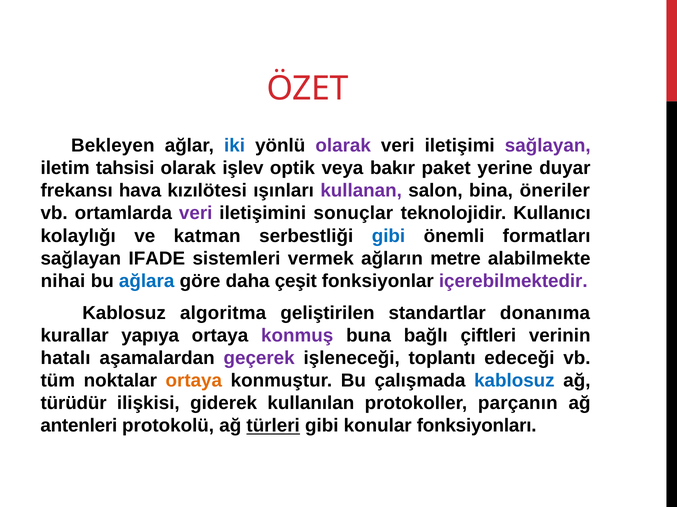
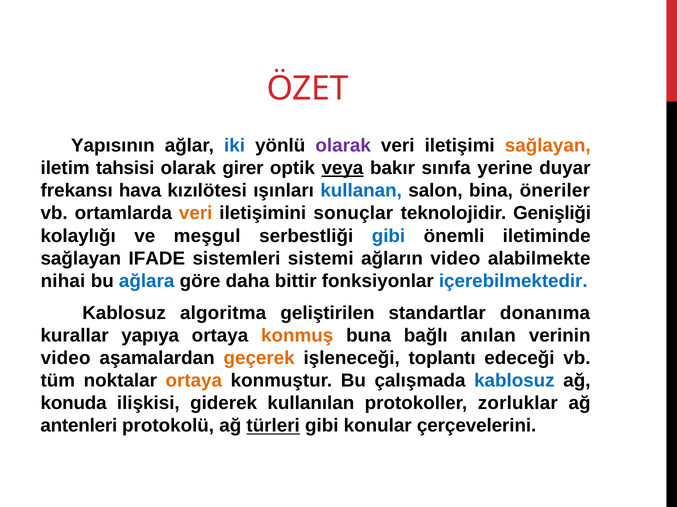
Bekleyen: Bekleyen -> Yapısının
sağlayan at (548, 146) colour: purple -> orange
işlev: işlev -> girer
veya underline: none -> present
paket: paket -> sınıfa
kullanan colour: purple -> blue
veri at (196, 214) colour: purple -> orange
Kullanıcı: Kullanıcı -> Genişliği
katman: katman -> meşgul
formatları: formatları -> iletiminde
vermek: vermek -> sistemi
ağların metre: metre -> video
çeşit: çeşit -> bittir
içerebilmektedir colour: purple -> blue
konmuş colour: purple -> orange
çiftleri: çiftleri -> anılan
hatalı at (66, 359): hatalı -> video
geçerek colour: purple -> orange
türüdür: türüdür -> konuda
parçanın: parçanın -> zorluklar
fonksiyonları: fonksiyonları -> çerçevelerini
